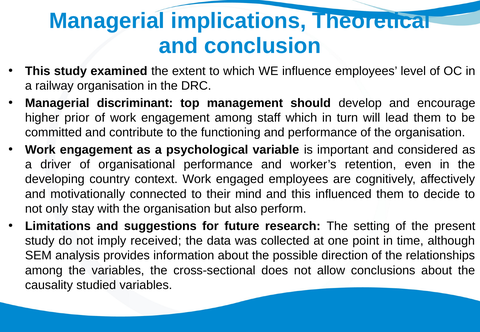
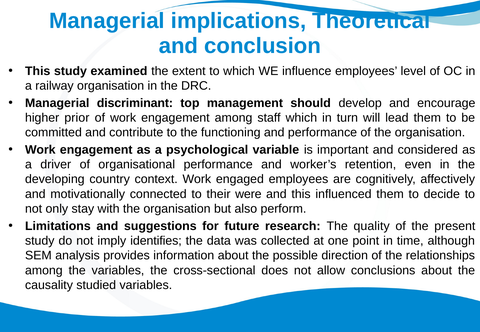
mind: mind -> were
setting: setting -> quality
received: received -> identifies
